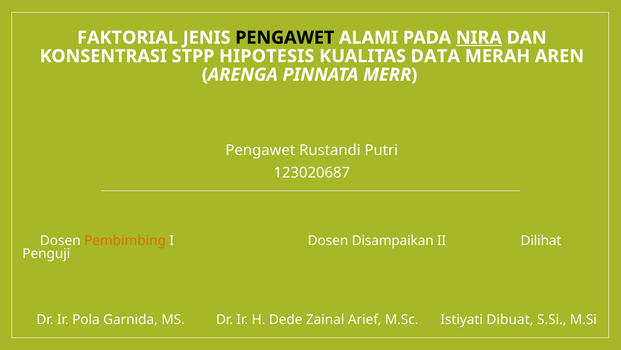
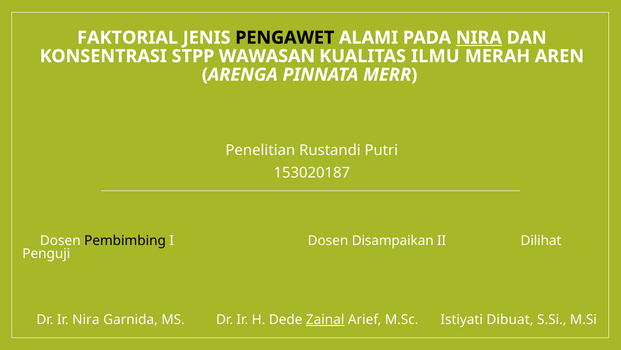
HIPOTESIS: HIPOTESIS -> WAWASAN
DATA: DATA -> ILMU
Pengawet at (260, 150): Pengawet -> Penelitian
123020687: 123020687 -> 153020187
Pembimbing colour: orange -> black
Ir Pola: Pola -> Nira
Zainal underline: none -> present
